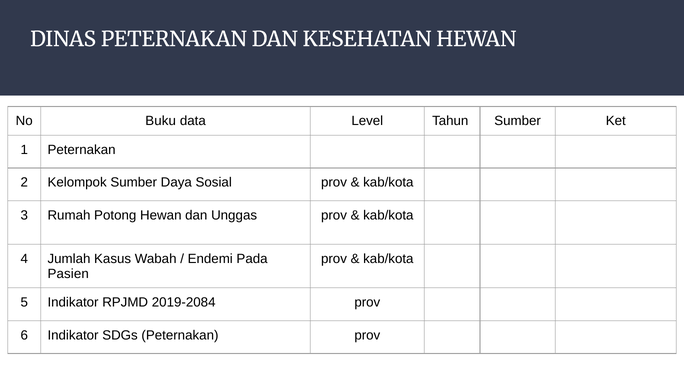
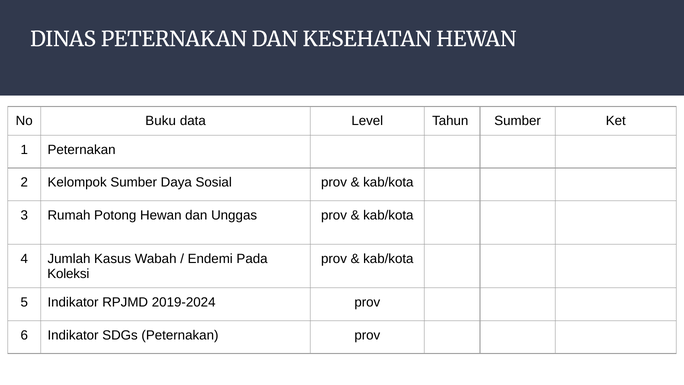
Pasien: Pasien -> Koleksi
2019-2084: 2019-2084 -> 2019-2024
